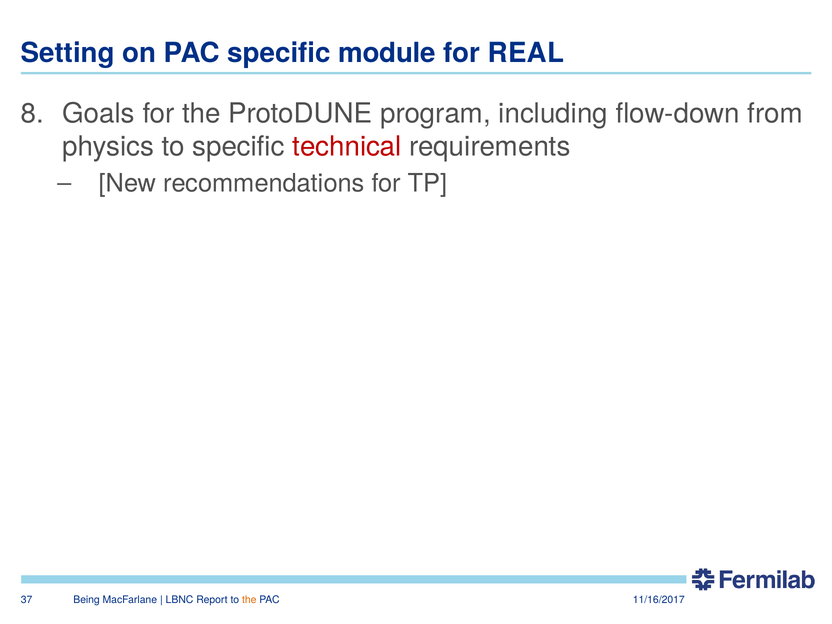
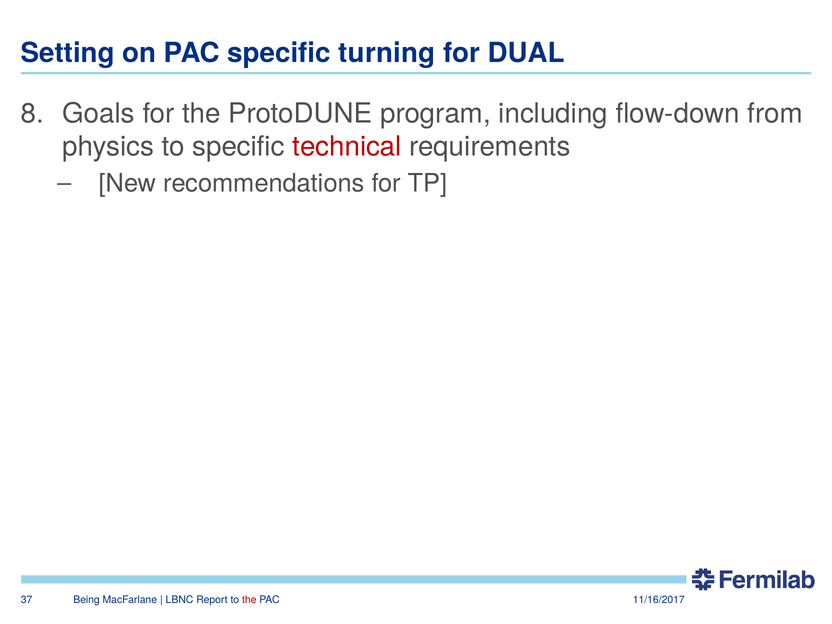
module: module -> turning
REAL: REAL -> DUAL
the at (249, 600) colour: orange -> red
